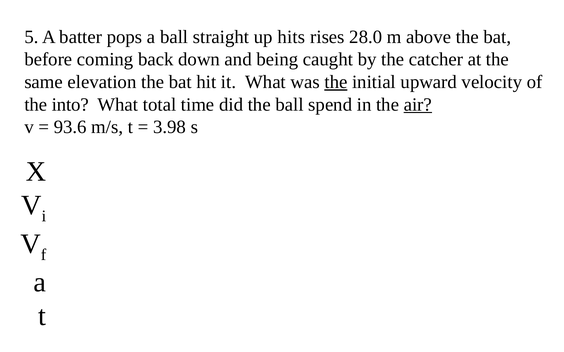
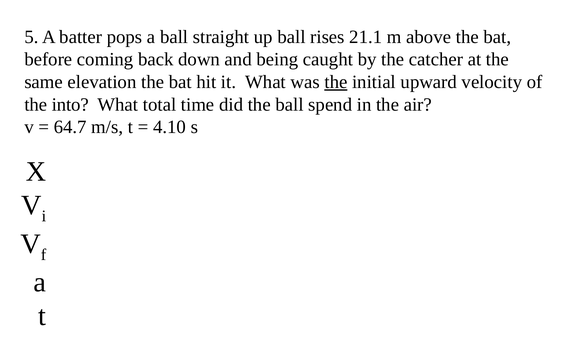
up hits: hits -> ball
28.0: 28.0 -> 21.1
air underline: present -> none
93.6: 93.6 -> 64.7
3.98: 3.98 -> 4.10
